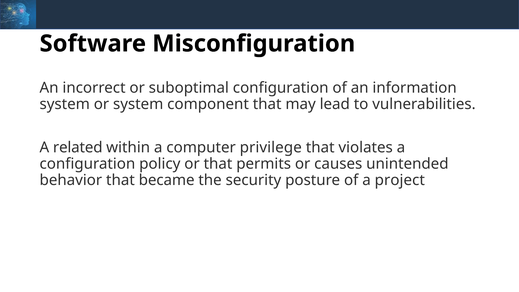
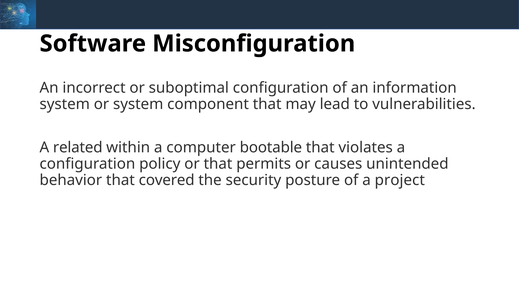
privilege: privilege -> bootable
became: became -> covered
